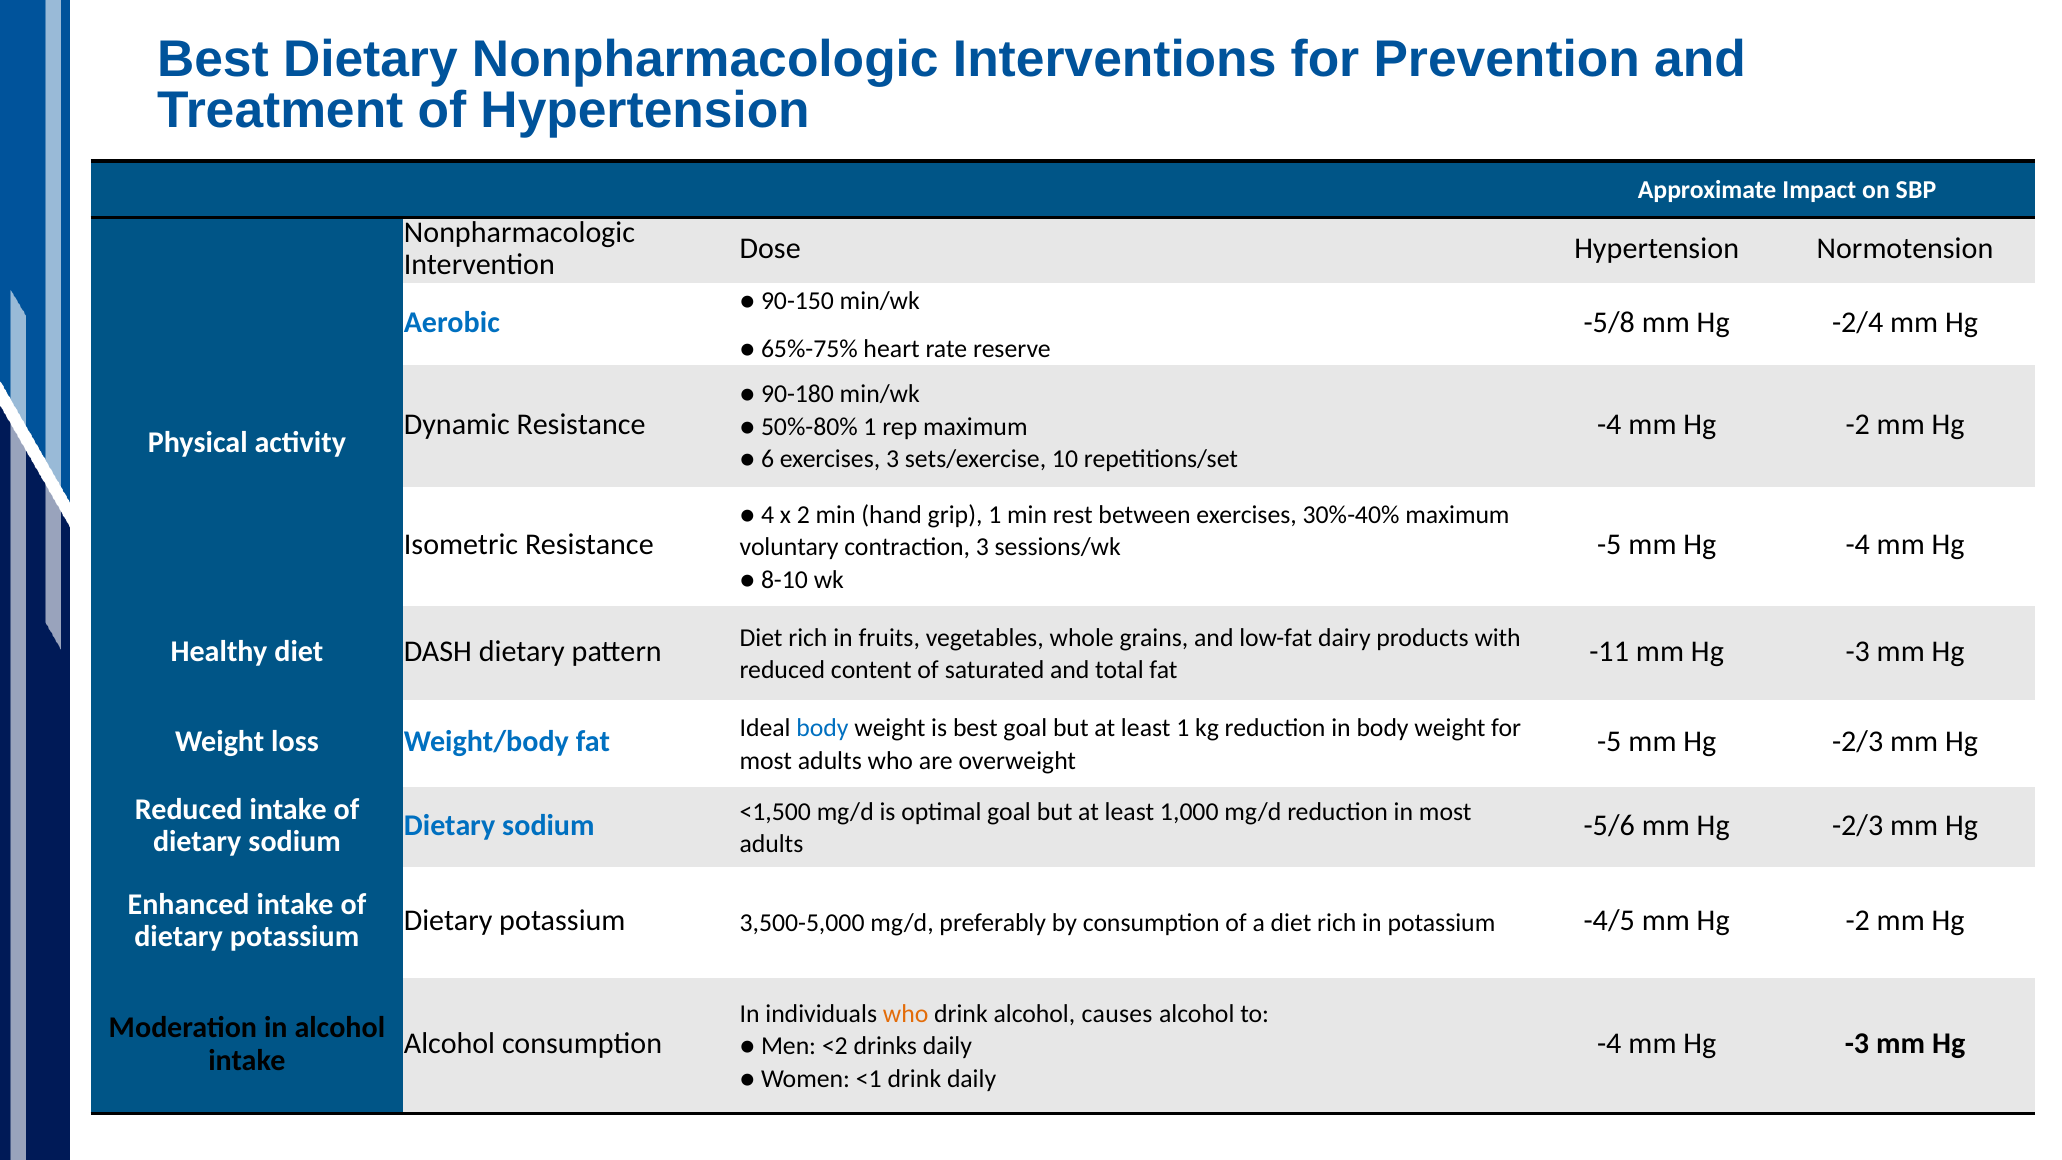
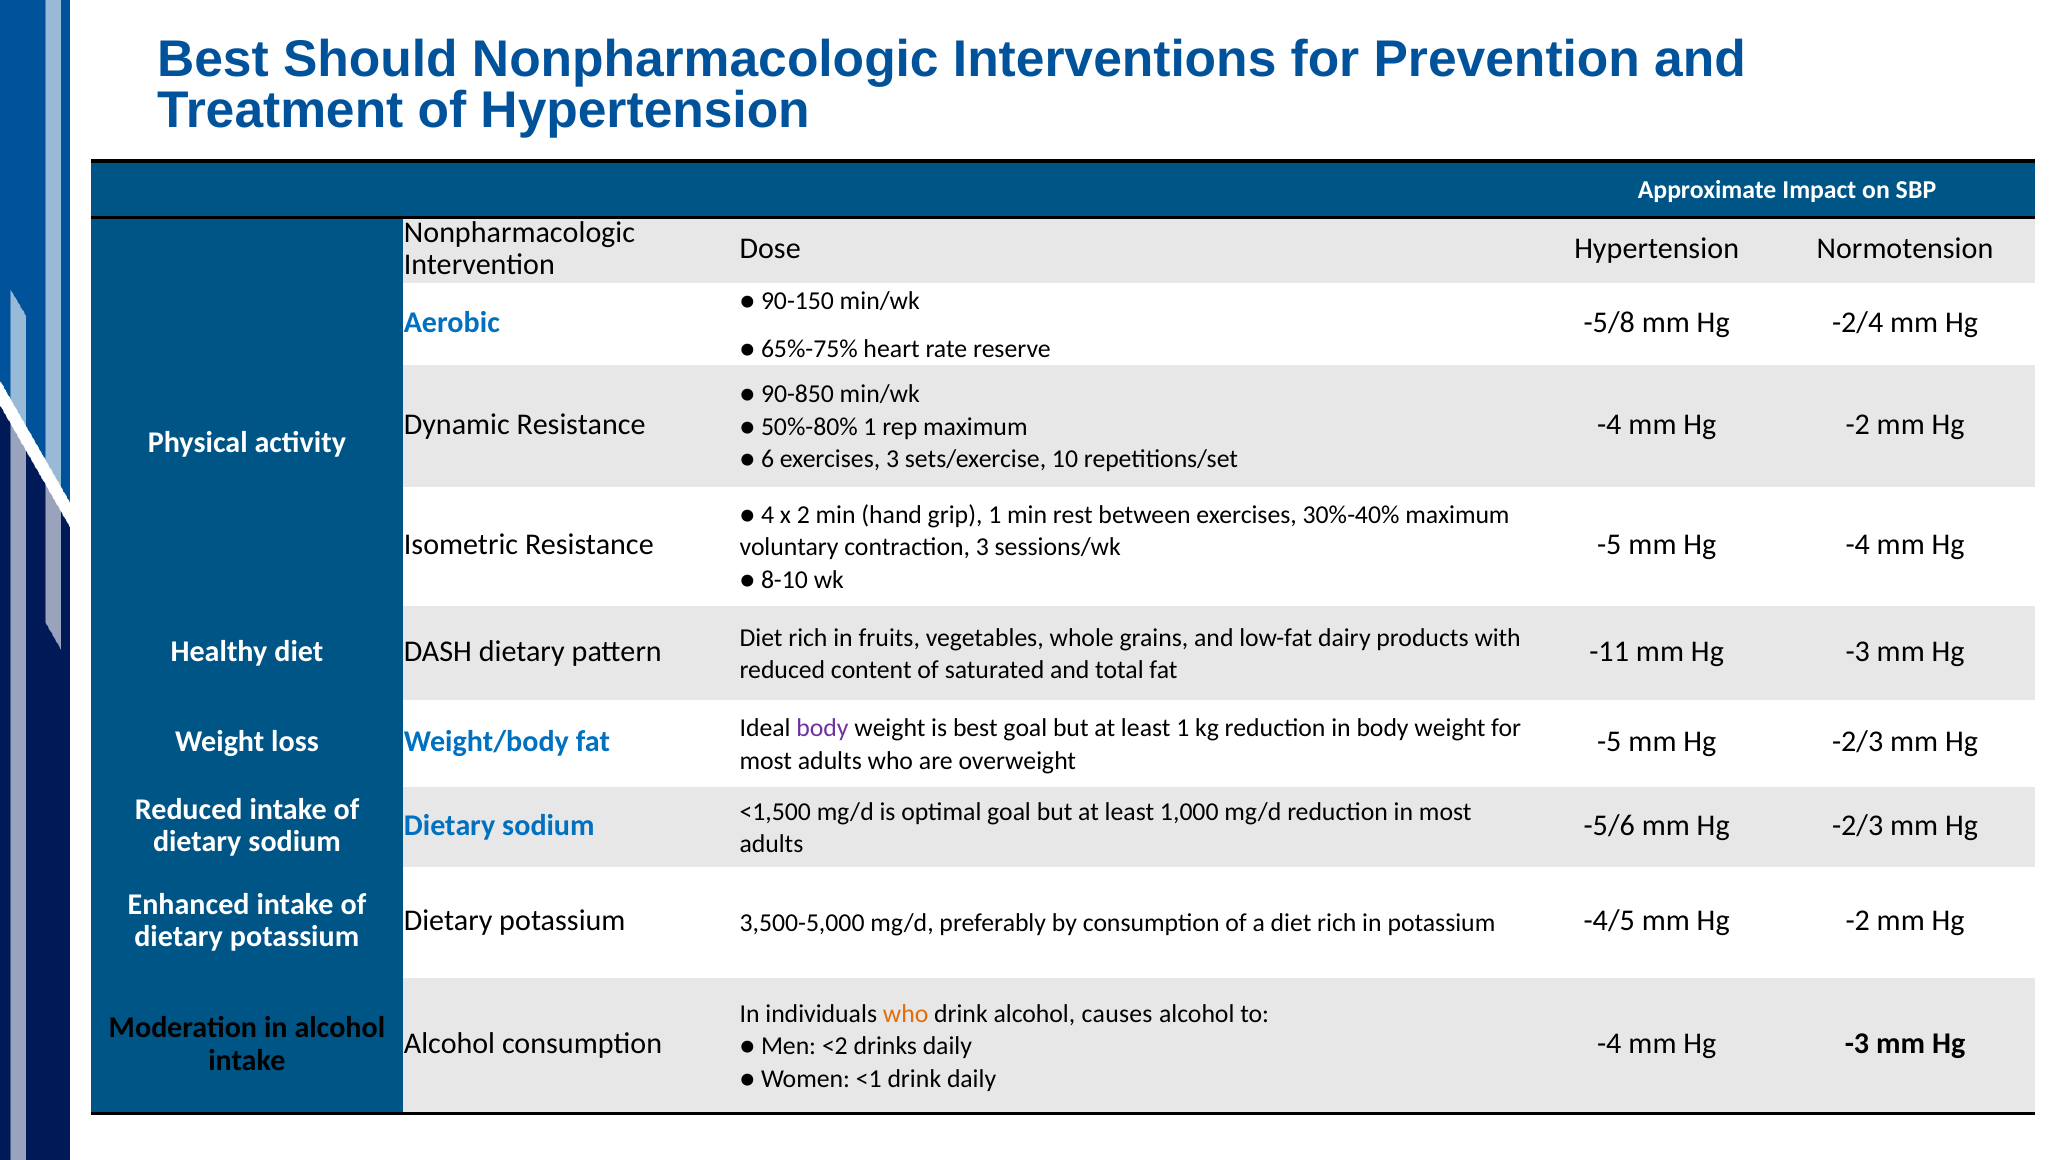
Best Dietary: Dietary -> Should
90-180: 90-180 -> 90-850
body at (822, 728) colour: blue -> purple
